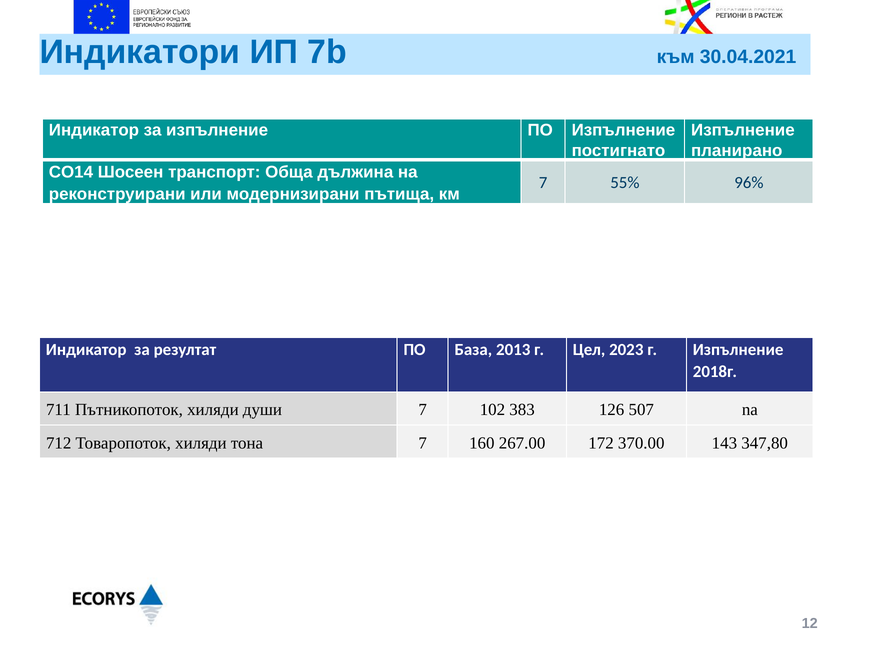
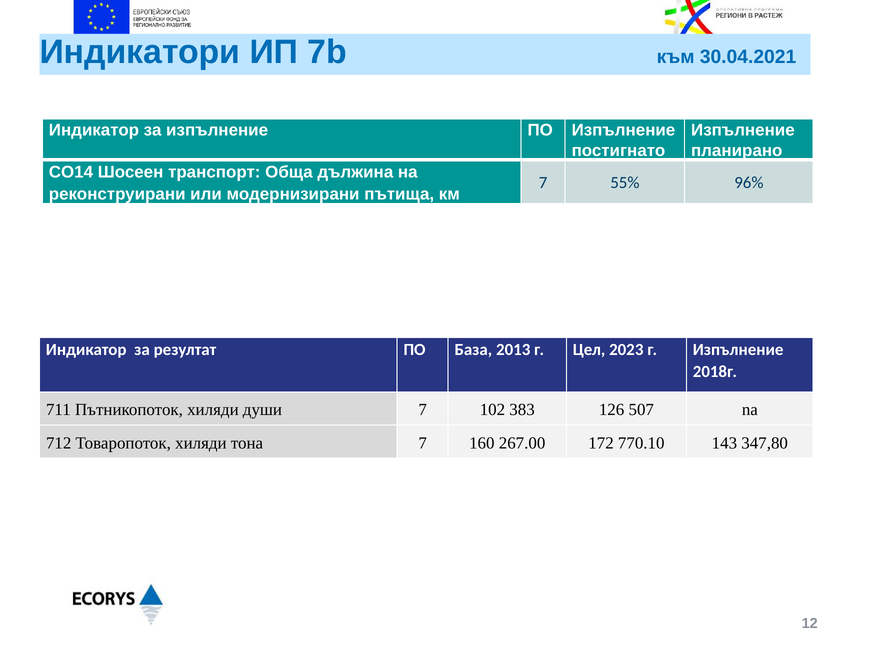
370.00: 370.00 -> 770.10
